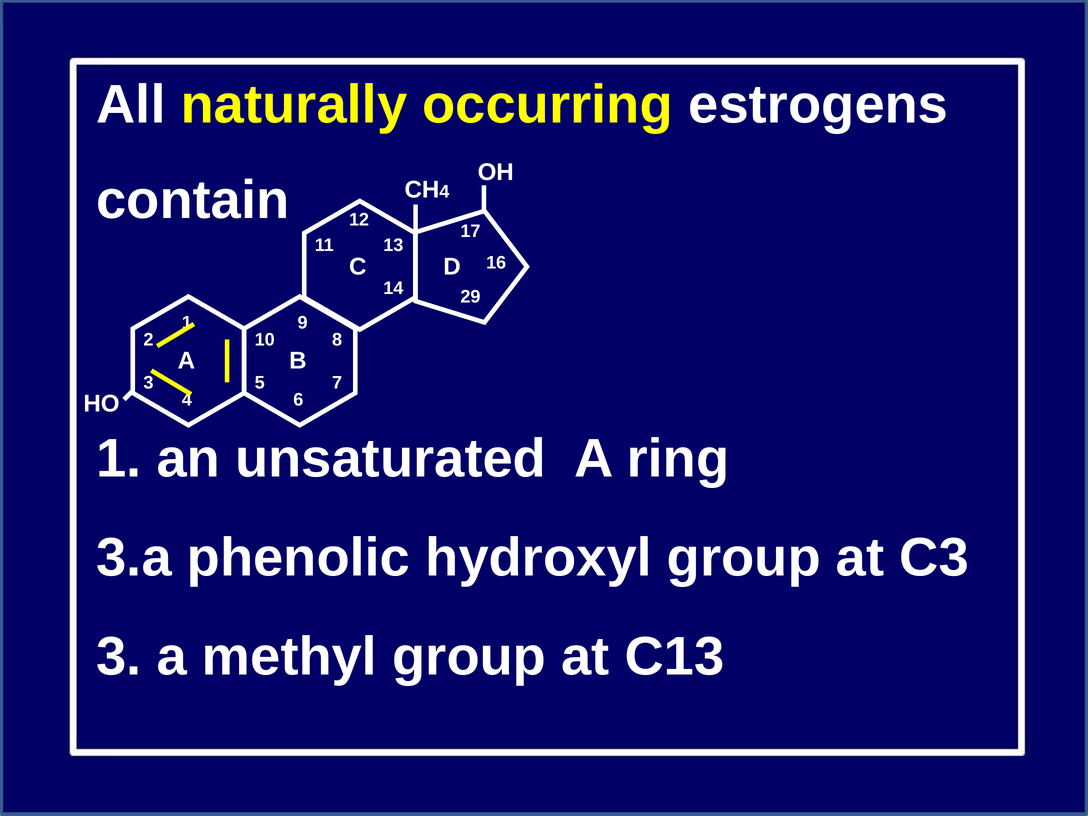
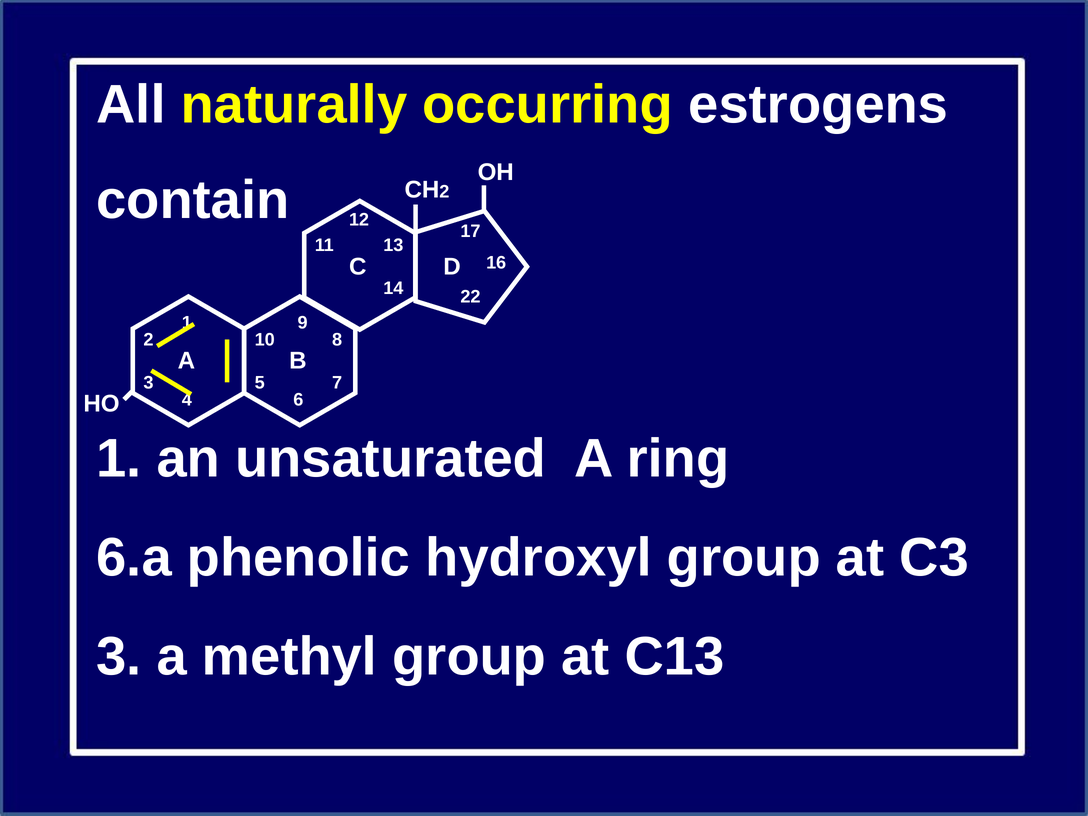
4 at (444, 192): 4 -> 2
29: 29 -> 22
3.a: 3.a -> 6.a
